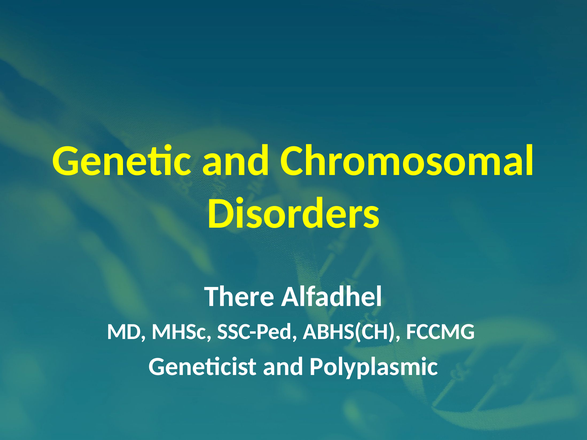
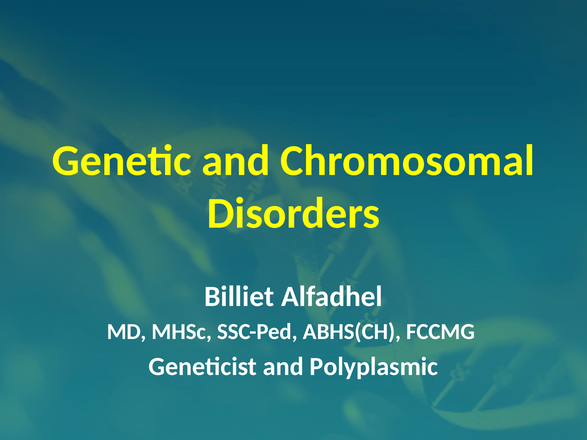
There: There -> Billiet
